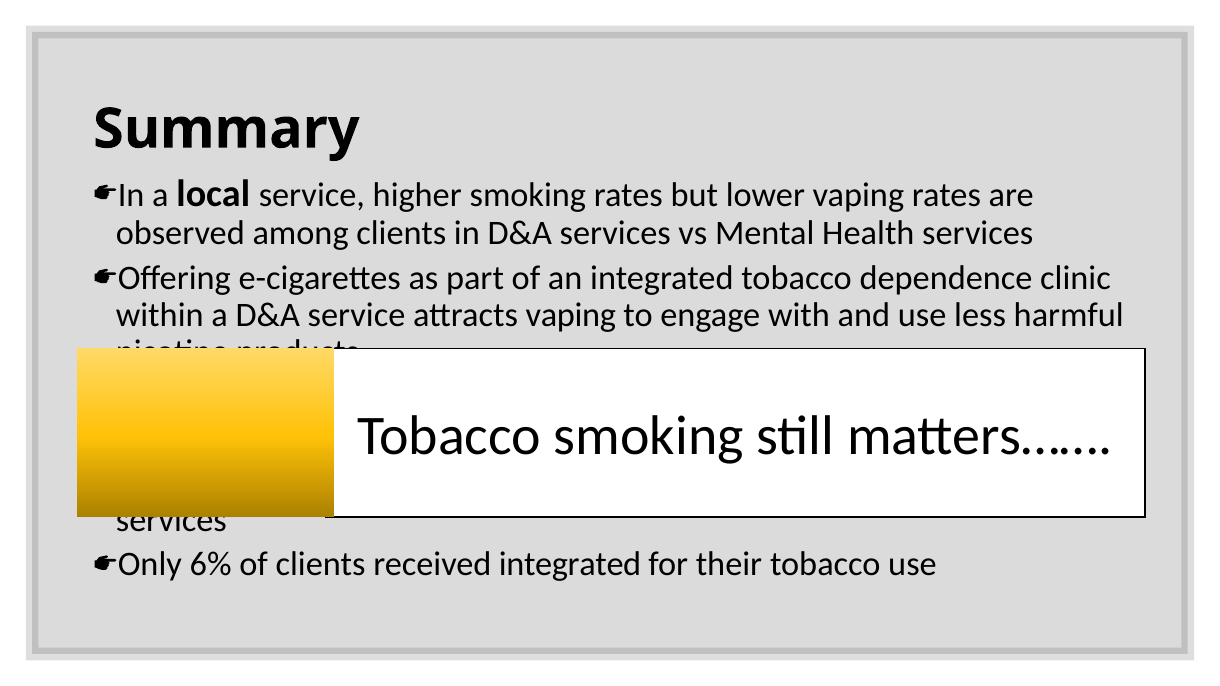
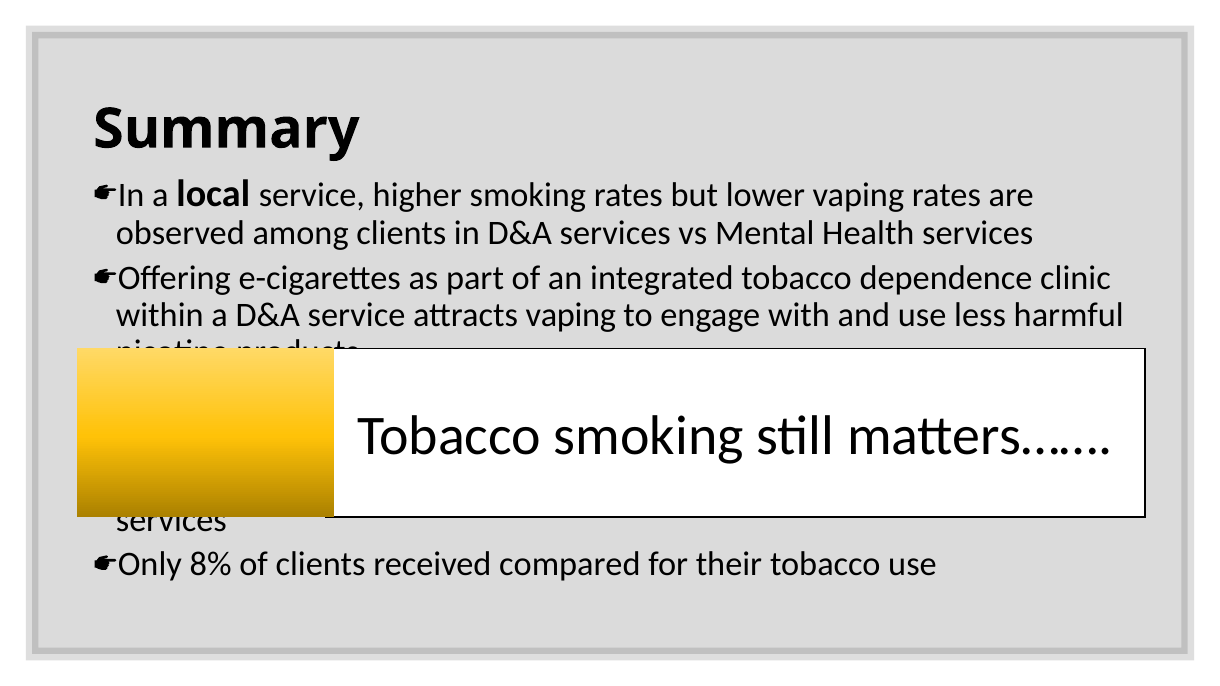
6%: 6% -> 8%
received integrated: integrated -> compared
